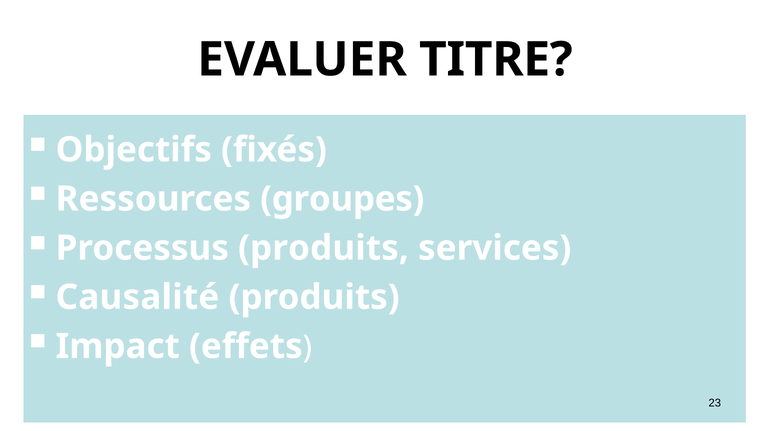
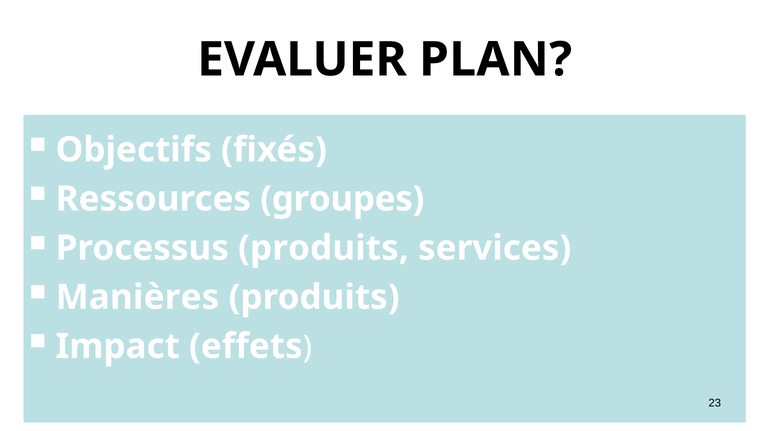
TITRE: TITRE -> PLAN
Causalité: Causalité -> Manières
